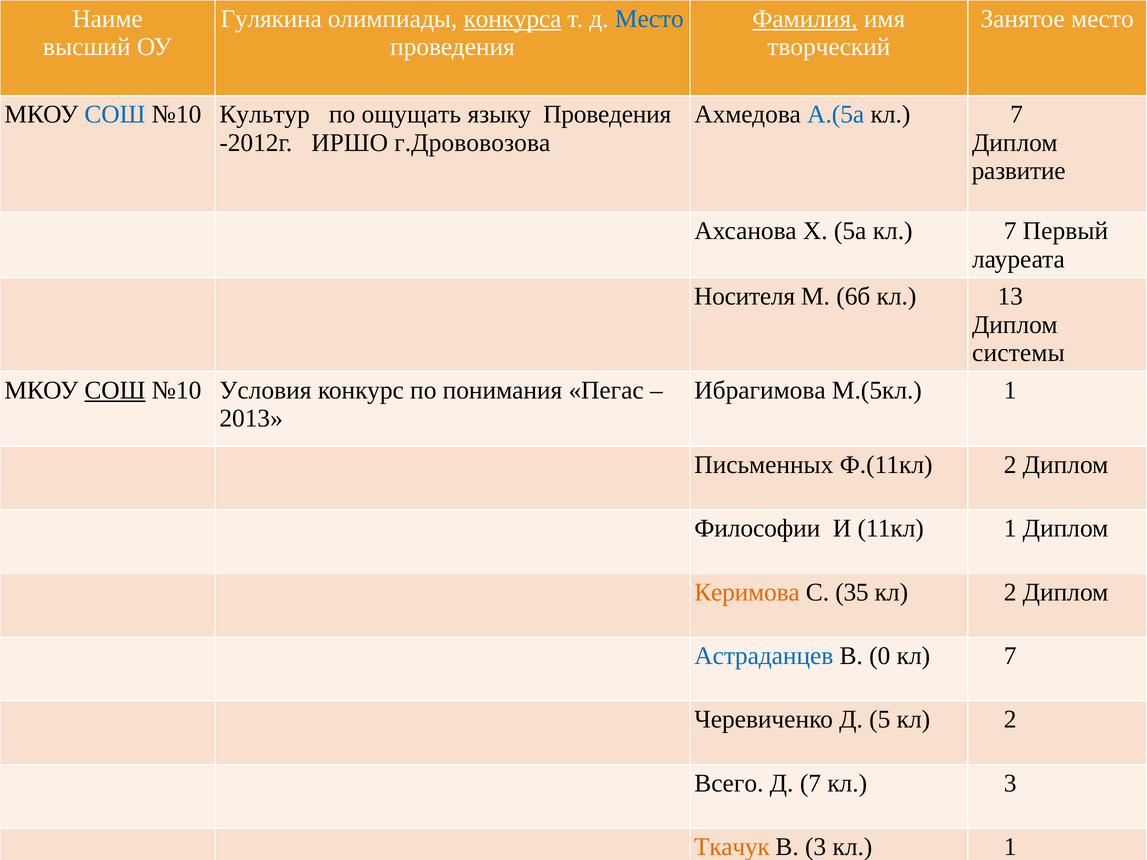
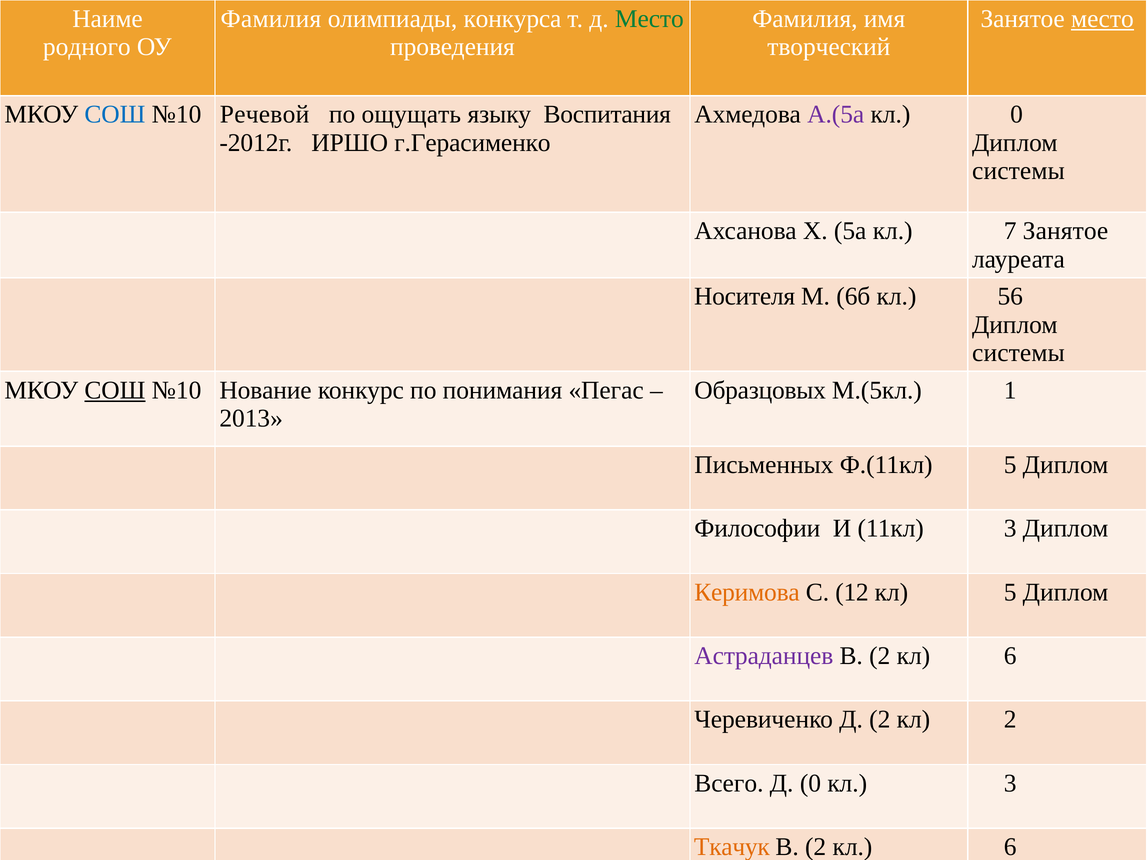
Гулякина at (271, 19): Гулякина -> Фамилия
конкурса underline: present -> none
Место at (649, 19) colour: blue -> green
Фамилия at (805, 19) underline: present -> none
место at (1102, 19) underline: none -> present
высший: высший -> родного
Культур: Культур -> Речевой
языку Проведения: Проведения -> Воспитания
А.(5а colour: blue -> purple
7 at (1016, 114): 7 -> 0
г.Дрововозова: г.Дрововозова -> г.Герасименко
развитие at (1019, 171): развитие -> системы
7 Первый: Первый -> Занятое
13: 13 -> 56
Условия: Условия -> Нование
Ибрагимова: Ибрагимова -> Образцовых
Ф.(11кл 2: 2 -> 5
11кл 1: 1 -> 3
35: 35 -> 12
2 at (1010, 592): 2 -> 5
Астраданцев colour: blue -> purple
0 at (880, 656): 0 -> 2
7 at (1010, 656): 7 -> 6
Д 5: 5 -> 2
Д 7: 7 -> 0
3 at (816, 847): 3 -> 2
1 at (1010, 847): 1 -> 6
